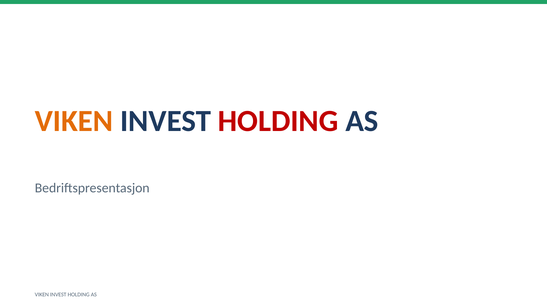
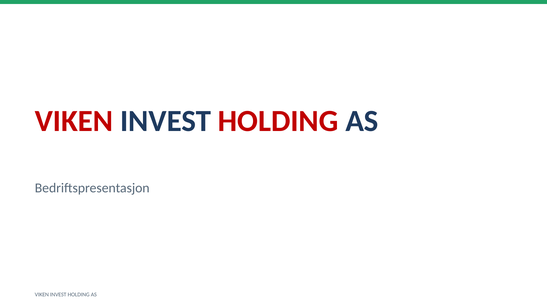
VIKEN at (74, 121) colour: orange -> red
